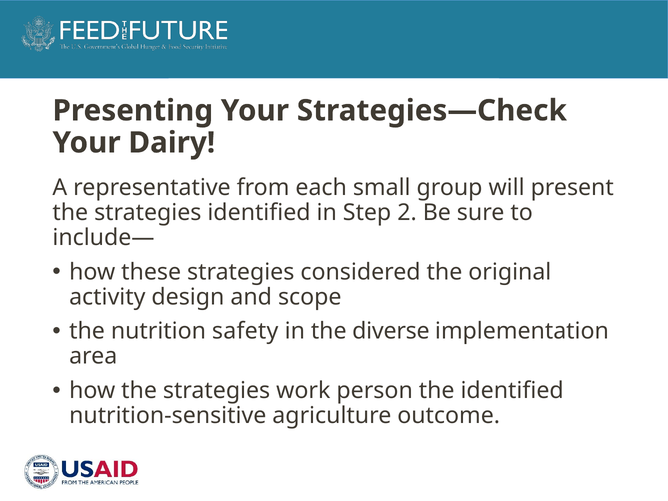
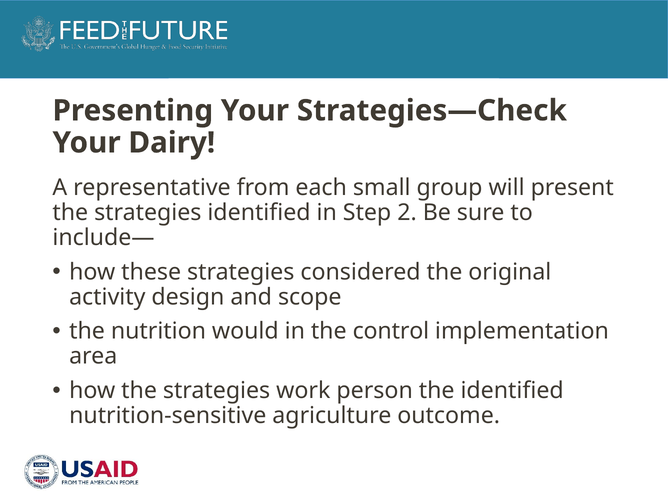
safety: safety -> would
diverse: diverse -> control
